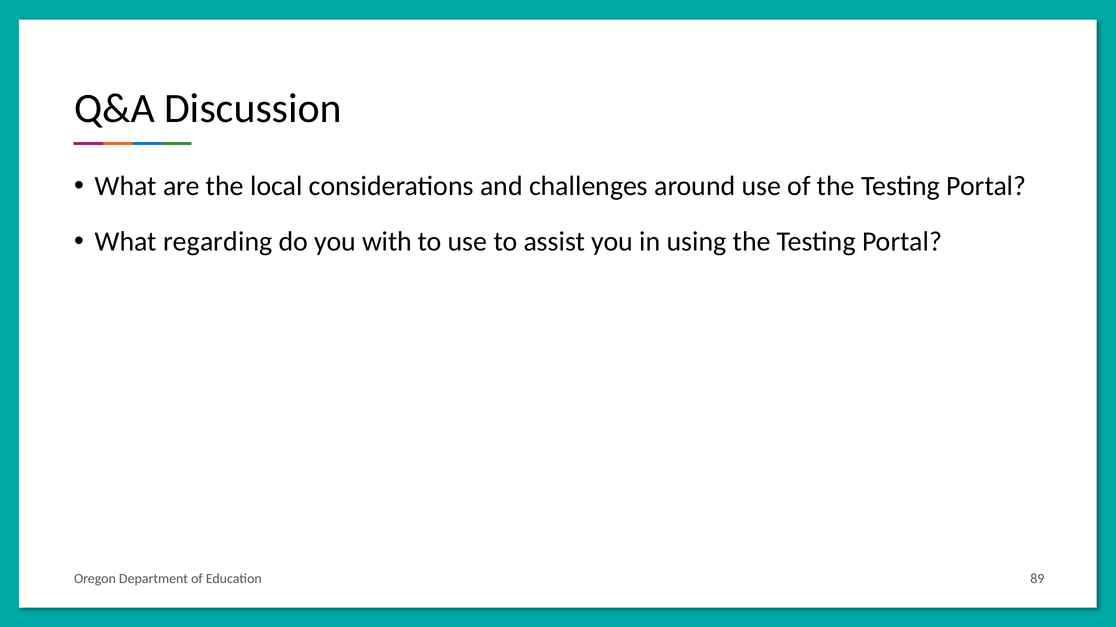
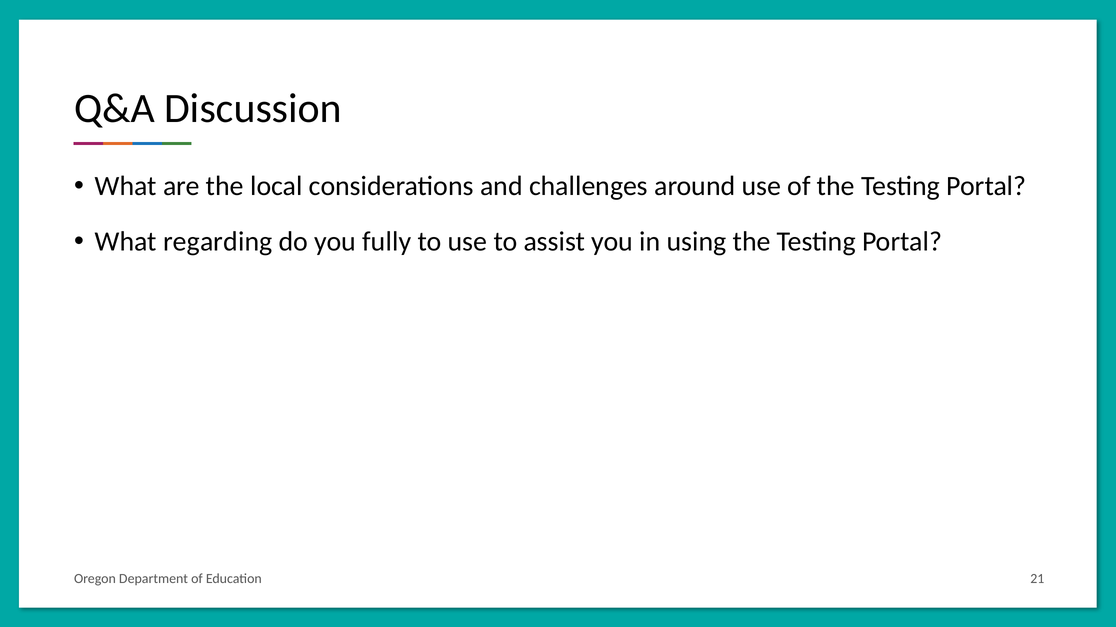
with: with -> fully
89: 89 -> 21
